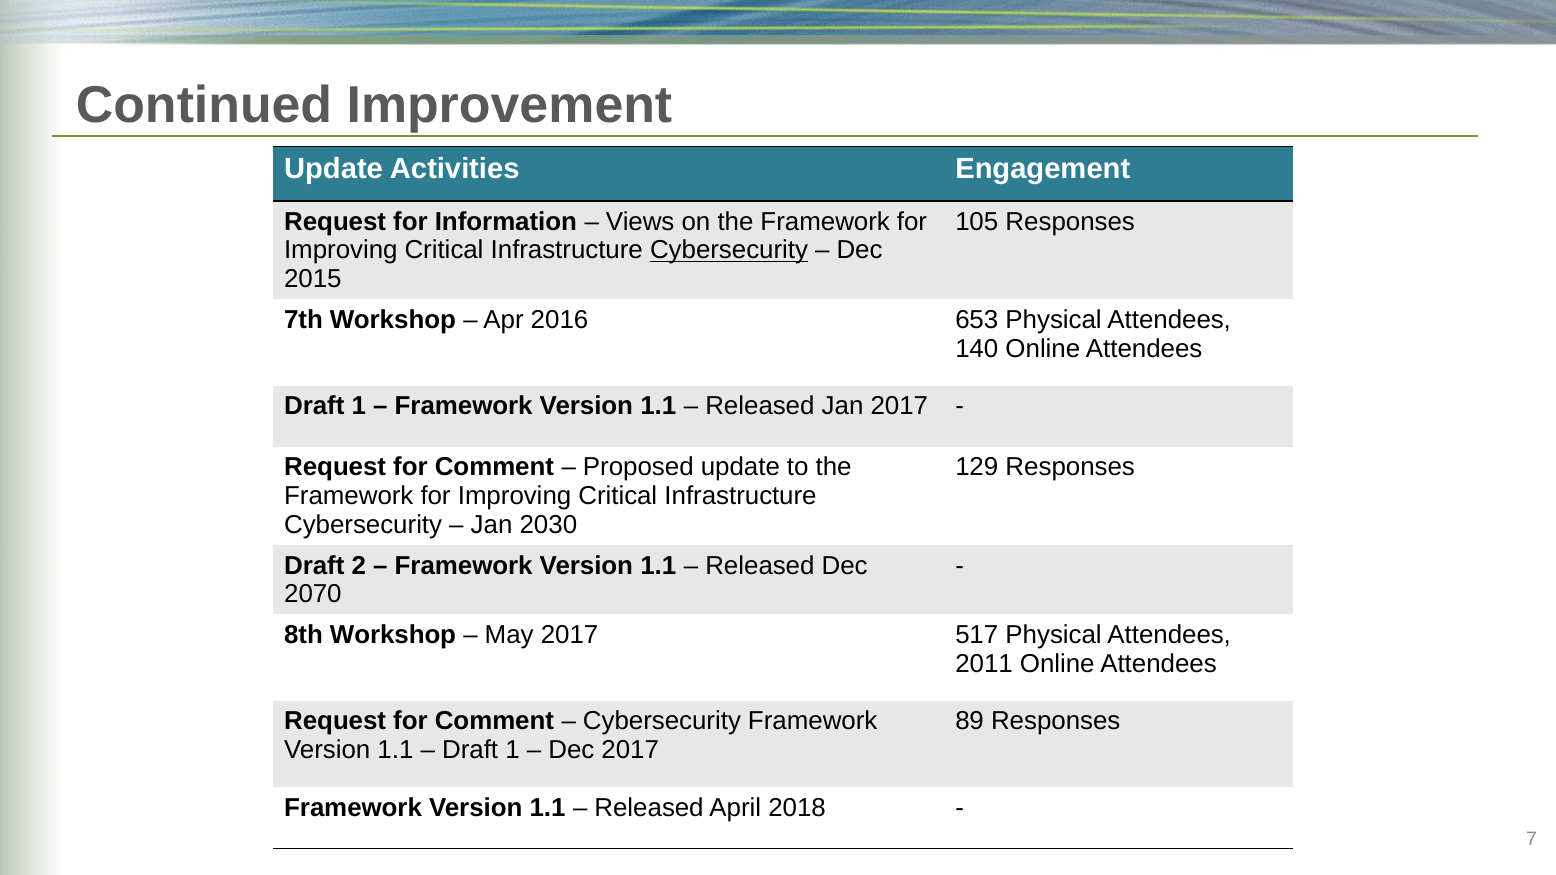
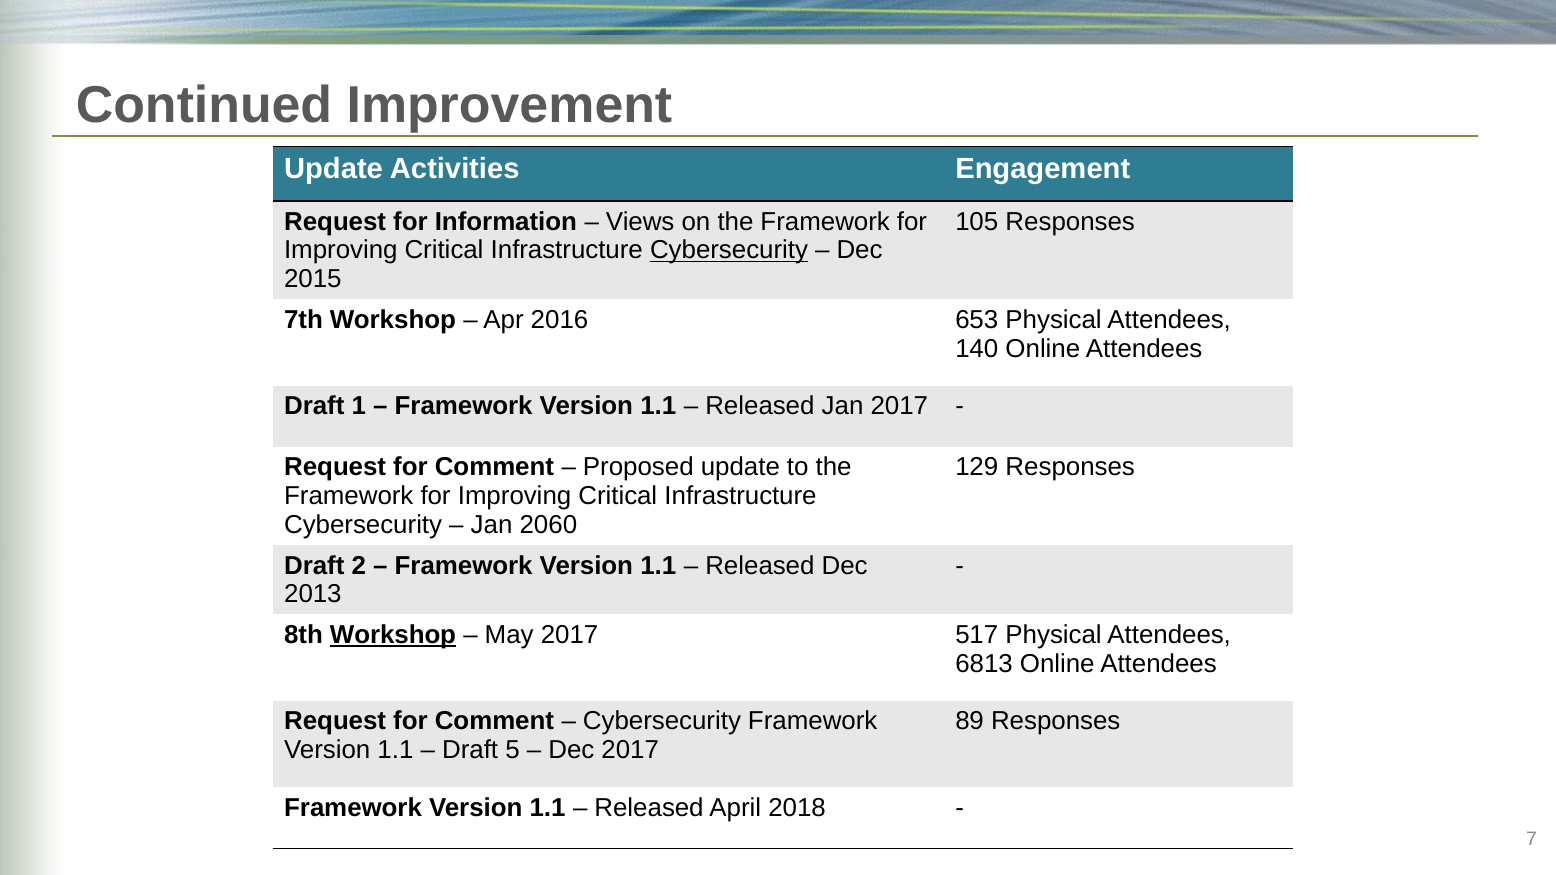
2030: 2030 -> 2060
2070: 2070 -> 2013
Workshop at (393, 635) underline: none -> present
2011: 2011 -> 6813
1 at (512, 750): 1 -> 5
